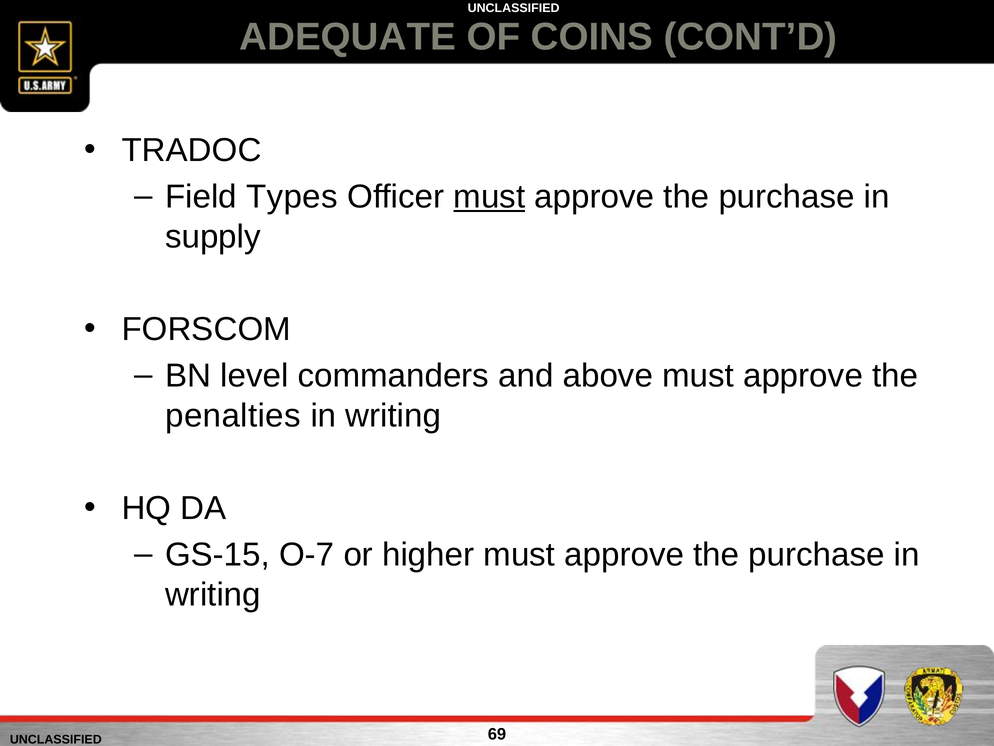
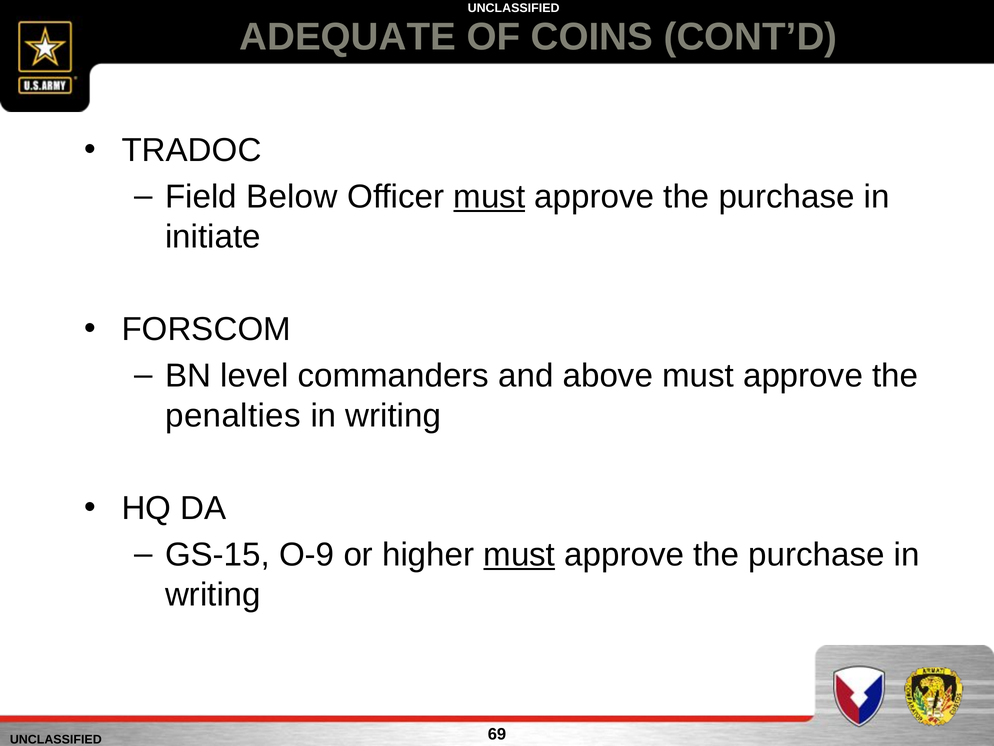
Types: Types -> Below
supply: supply -> initiate
O-7: O-7 -> O-9
must at (519, 555) underline: none -> present
